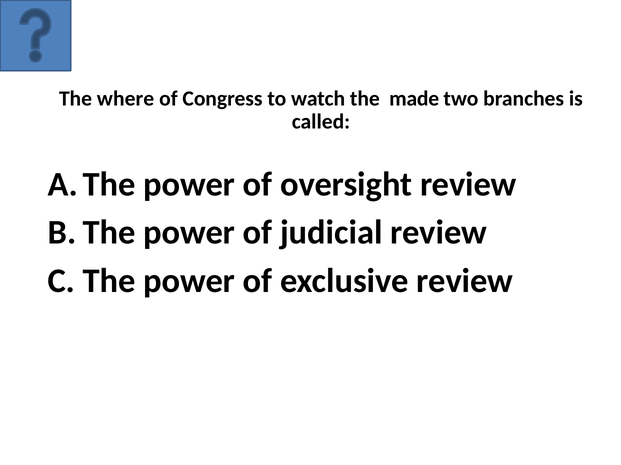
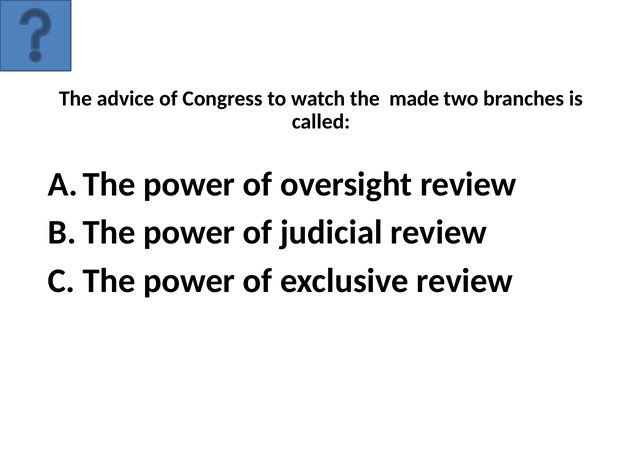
where: where -> advice
